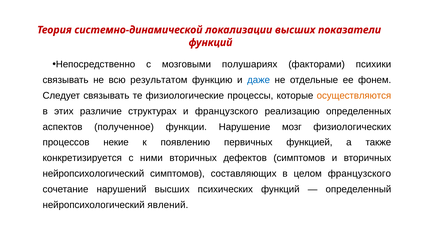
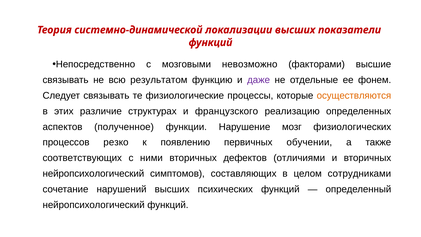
полушариях: полушариях -> невозможно
психики: психики -> высшие
даже colour: blue -> purple
некие: некие -> резко
функцией: функцией -> обучении
конкретизируется: конкретизируется -> соответствующих
дефектов симптомов: симптомов -> отличиями
целом французского: французского -> сотрудниками
нейропсихологический явлений: явлений -> функций
